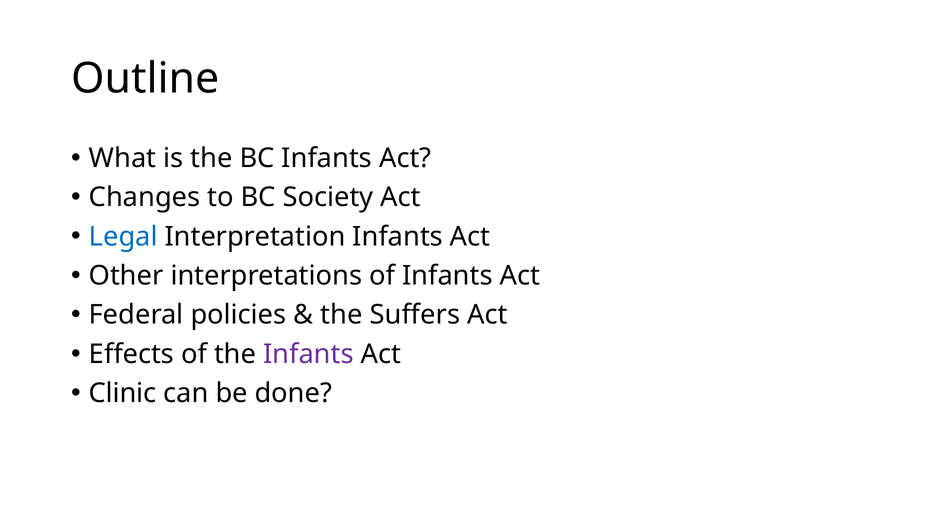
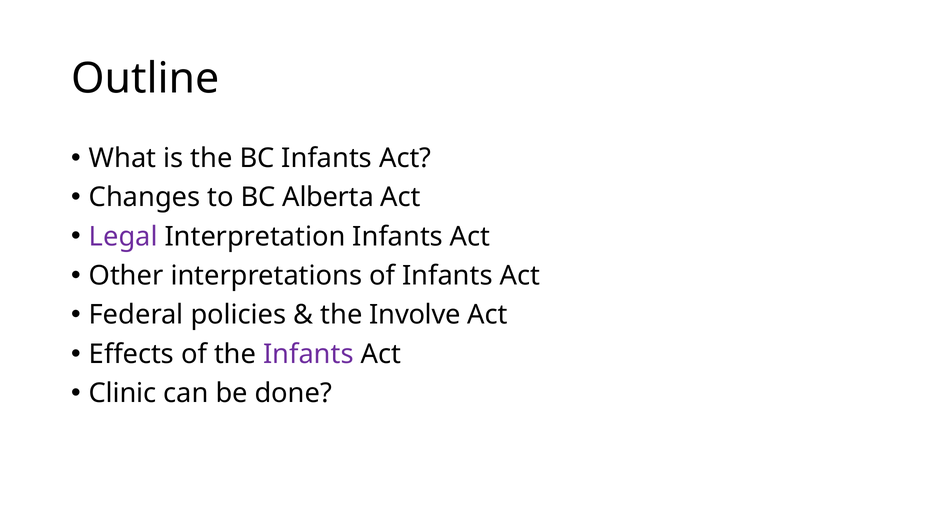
Society: Society -> Alberta
Legal colour: blue -> purple
Suffers: Suffers -> Involve
